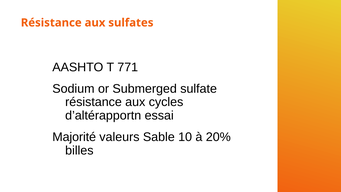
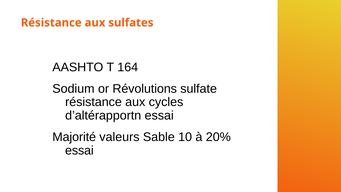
771: 771 -> 164
Submerged: Submerged -> Révolutions
billes at (79, 150): billes -> essai
